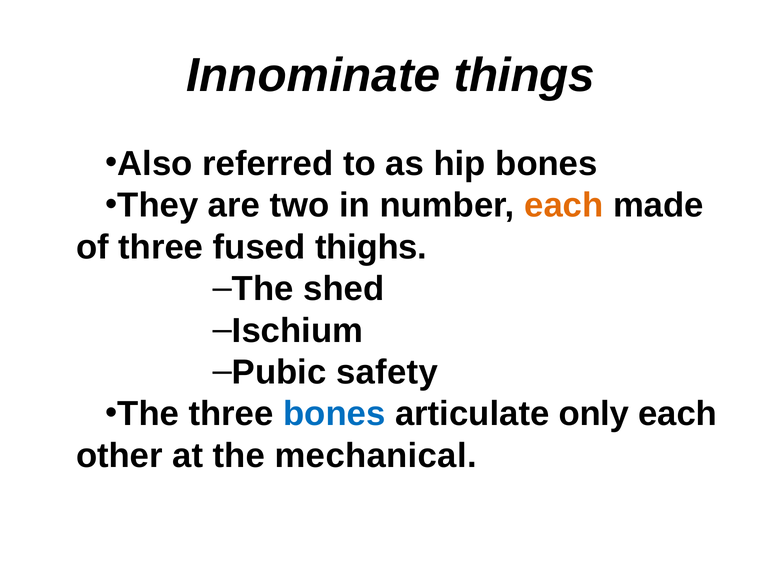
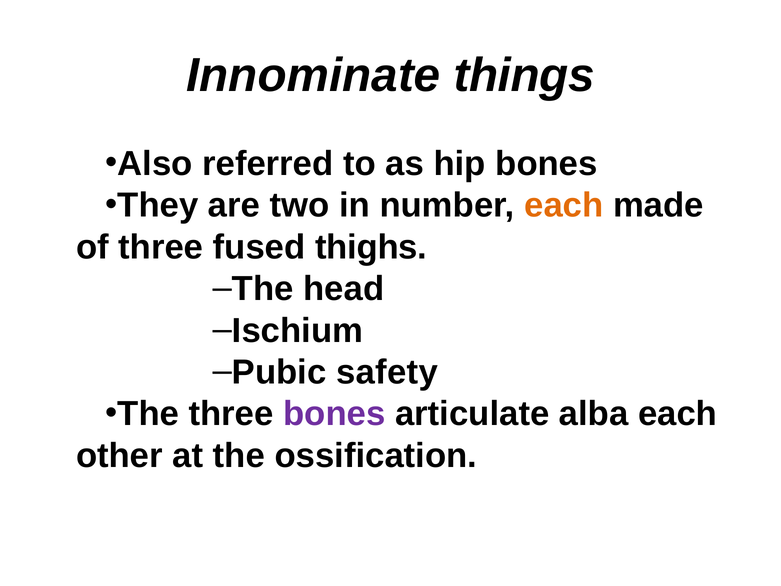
shed: shed -> head
bones at (334, 414) colour: blue -> purple
only: only -> alba
mechanical: mechanical -> ossification
